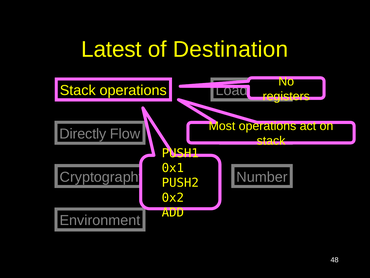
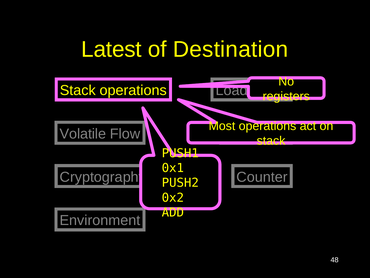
Directly: Directly -> Volatile
Number: Number -> Counter
